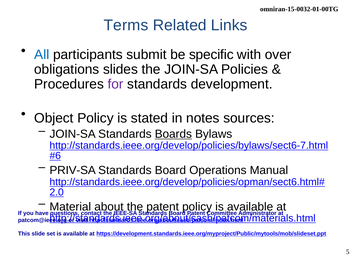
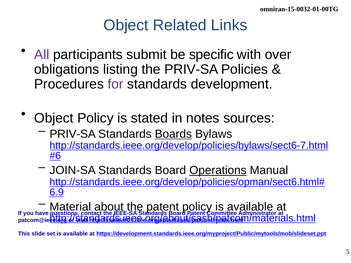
Terms at (126, 25): Terms -> Object
All colour: blue -> purple
slides: slides -> listing
the JOIN-SA: JOIN-SA -> PRIV-SA
JOIN-SA at (73, 134): JOIN-SA -> PRIV-SA
PRIV-SA: PRIV-SA -> JOIN-SA
Operations underline: none -> present
2.0: 2.0 -> 6.9
